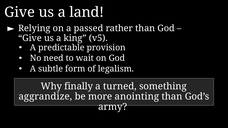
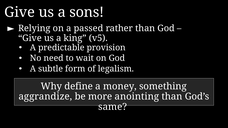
land: land -> sons
finally: finally -> define
turned: turned -> money
army: army -> same
